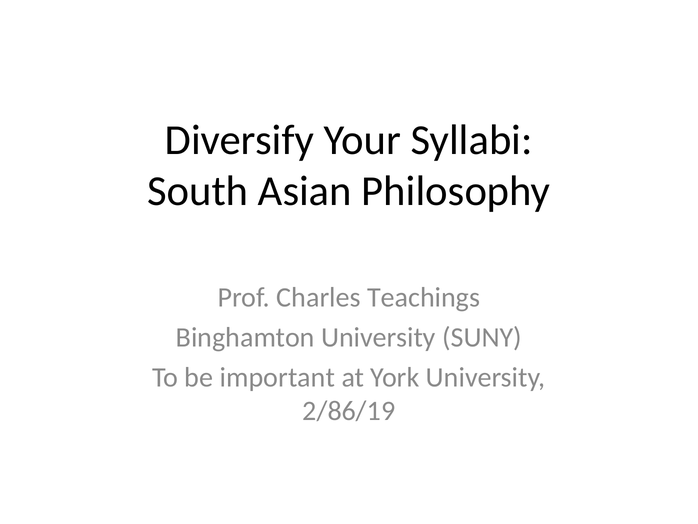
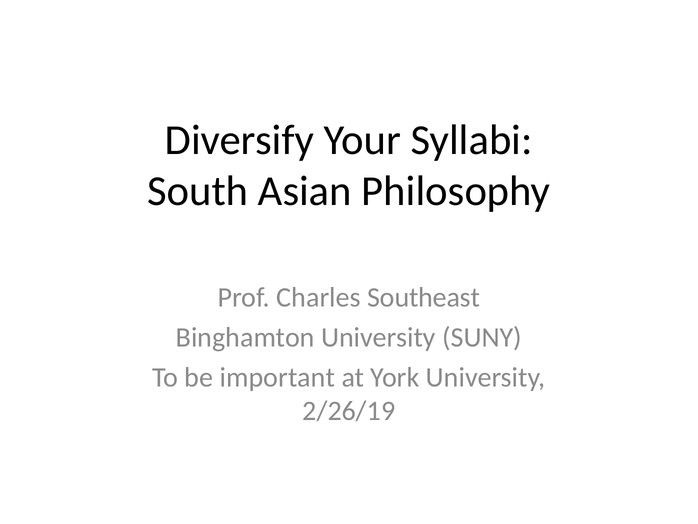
Teachings: Teachings -> Southeast
2/86/19: 2/86/19 -> 2/26/19
